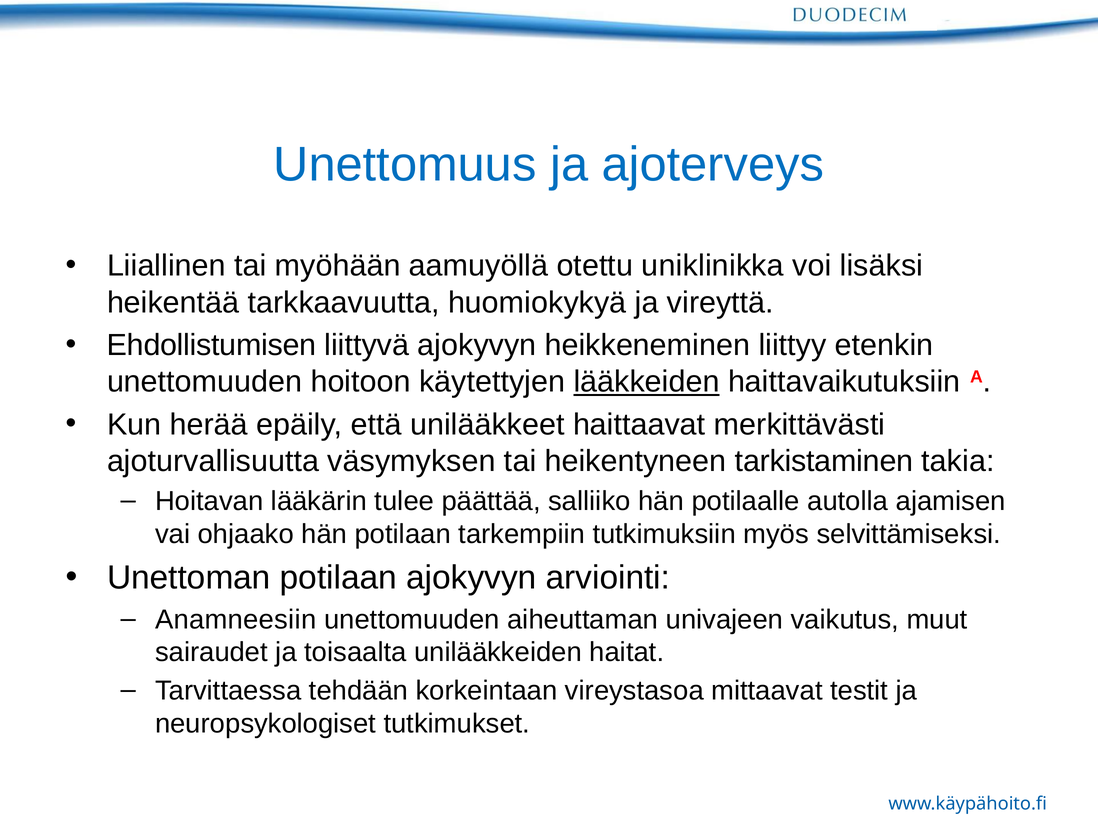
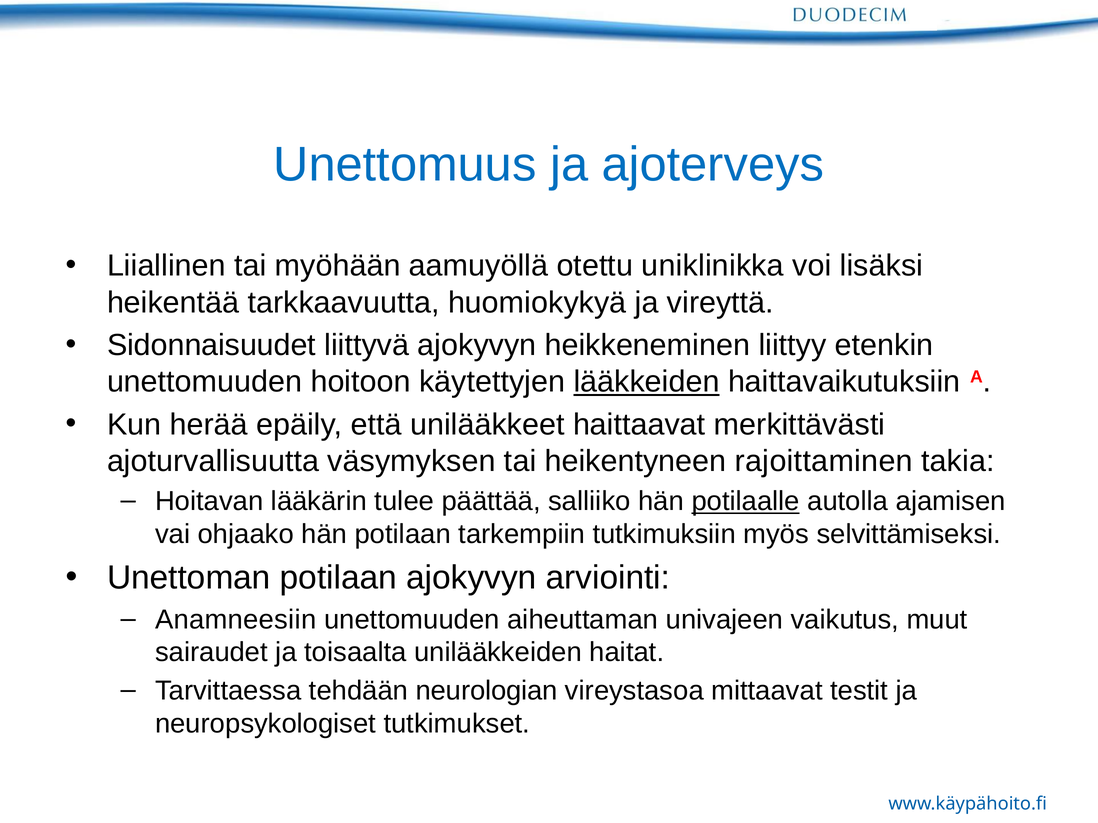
Ehdollistumisen: Ehdollistumisen -> Sidonnaisuudet
tarkistaminen: tarkistaminen -> rajoittaminen
potilaalle underline: none -> present
korkeintaan: korkeintaan -> neurologian
